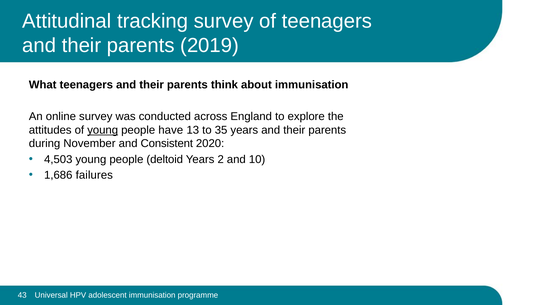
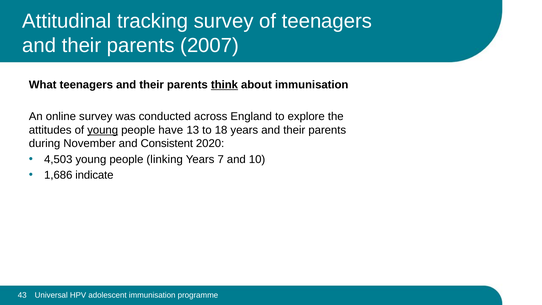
2019: 2019 -> 2007
think underline: none -> present
35: 35 -> 18
deltoid: deltoid -> linking
2: 2 -> 7
failures: failures -> indicate
